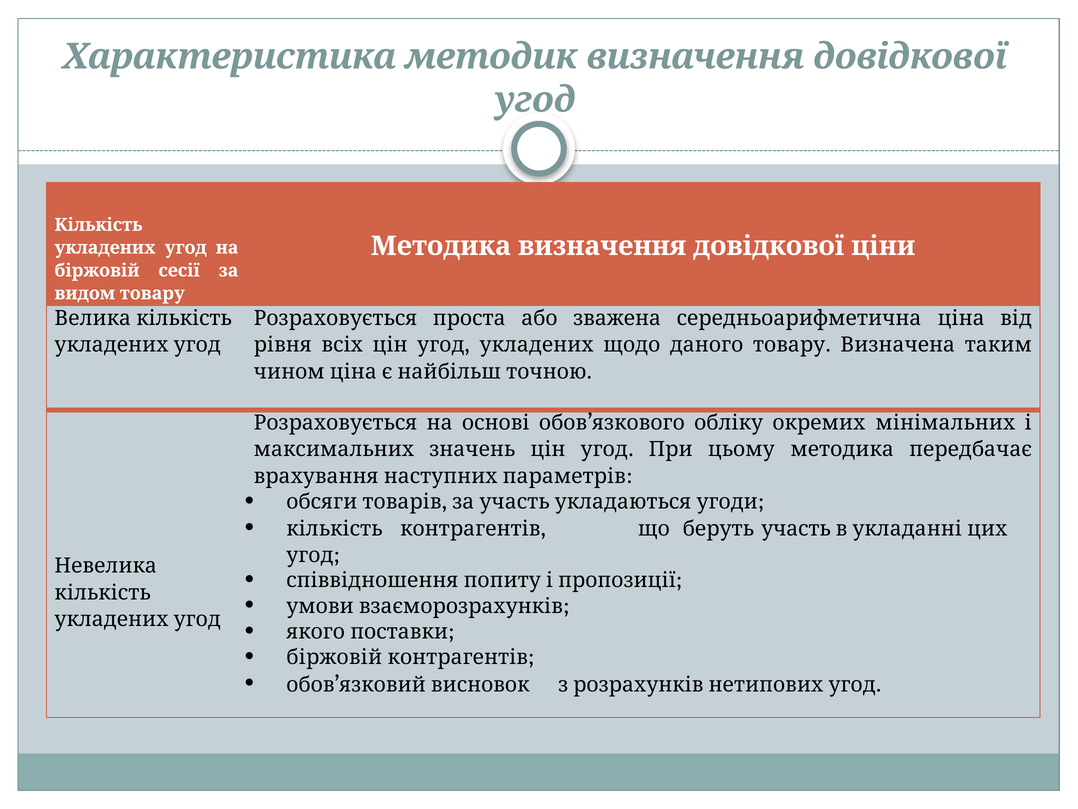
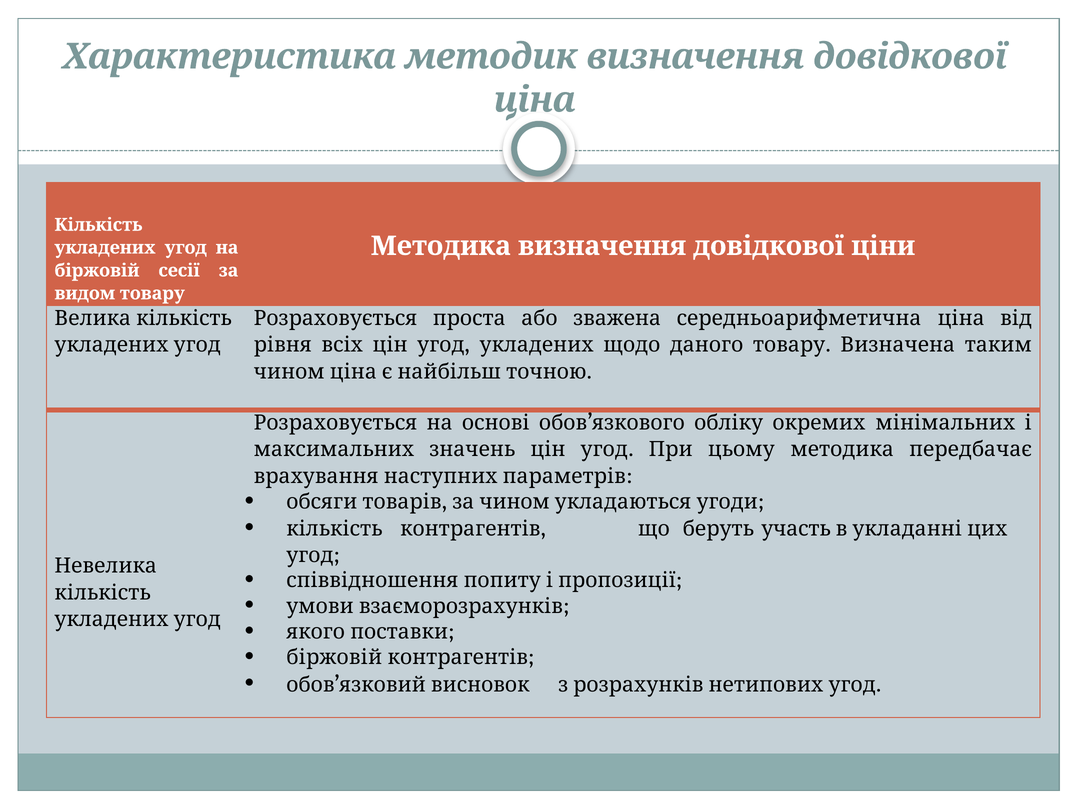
угод at (535, 100): угод -> ціна
за участь: участь -> чином
